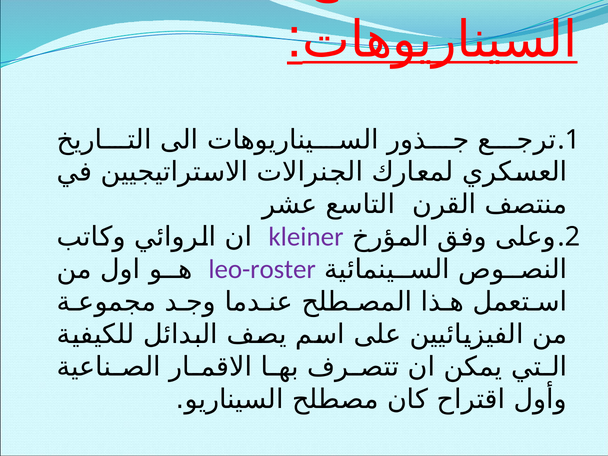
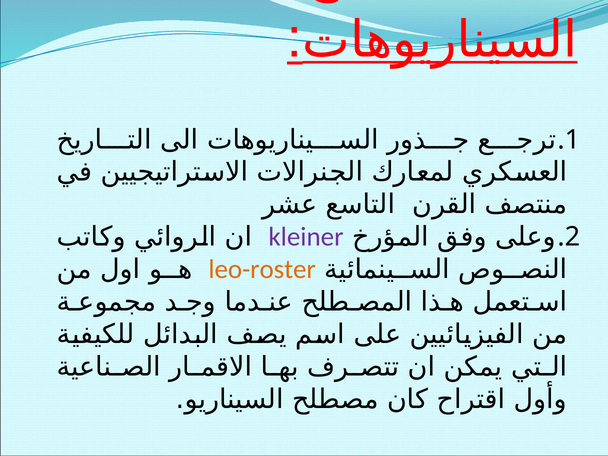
leo-roster colour: purple -> orange
